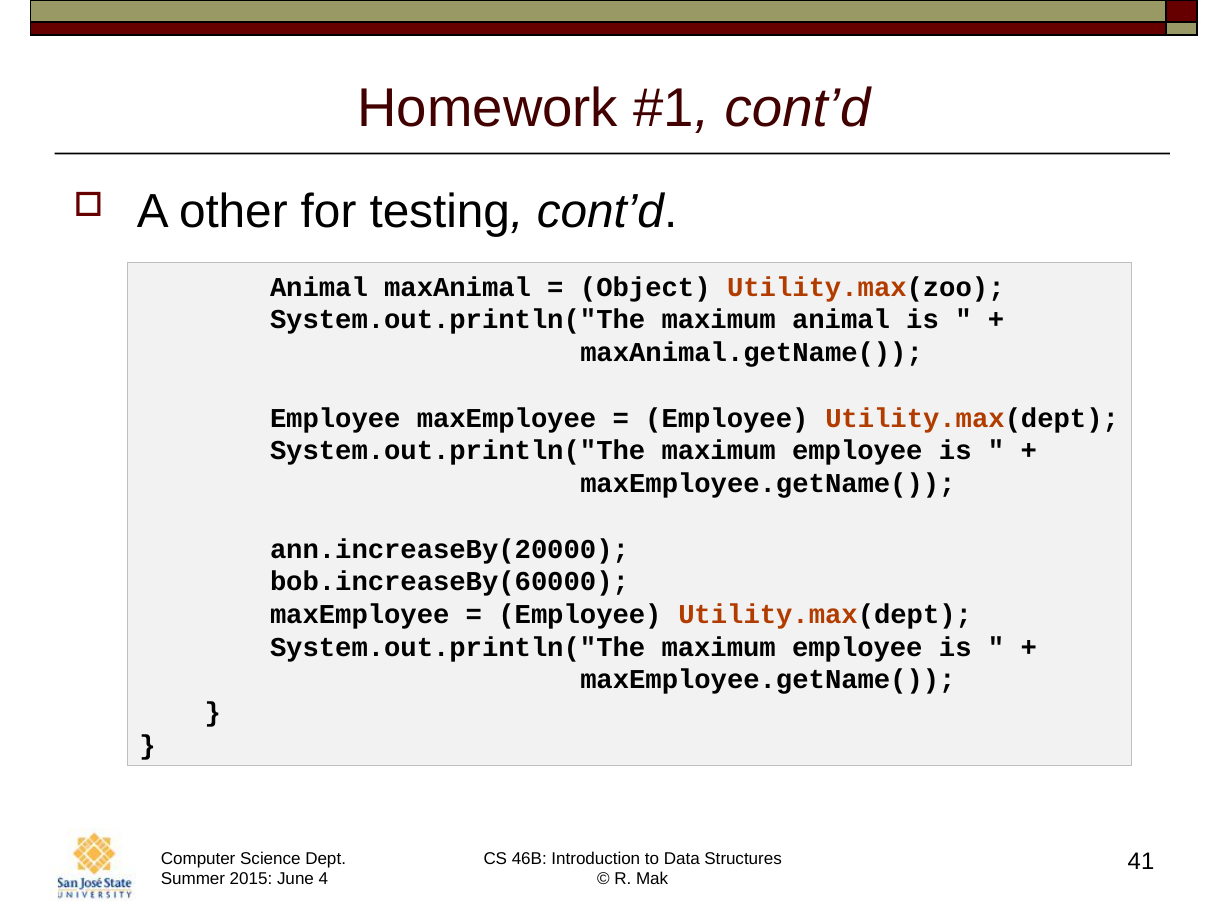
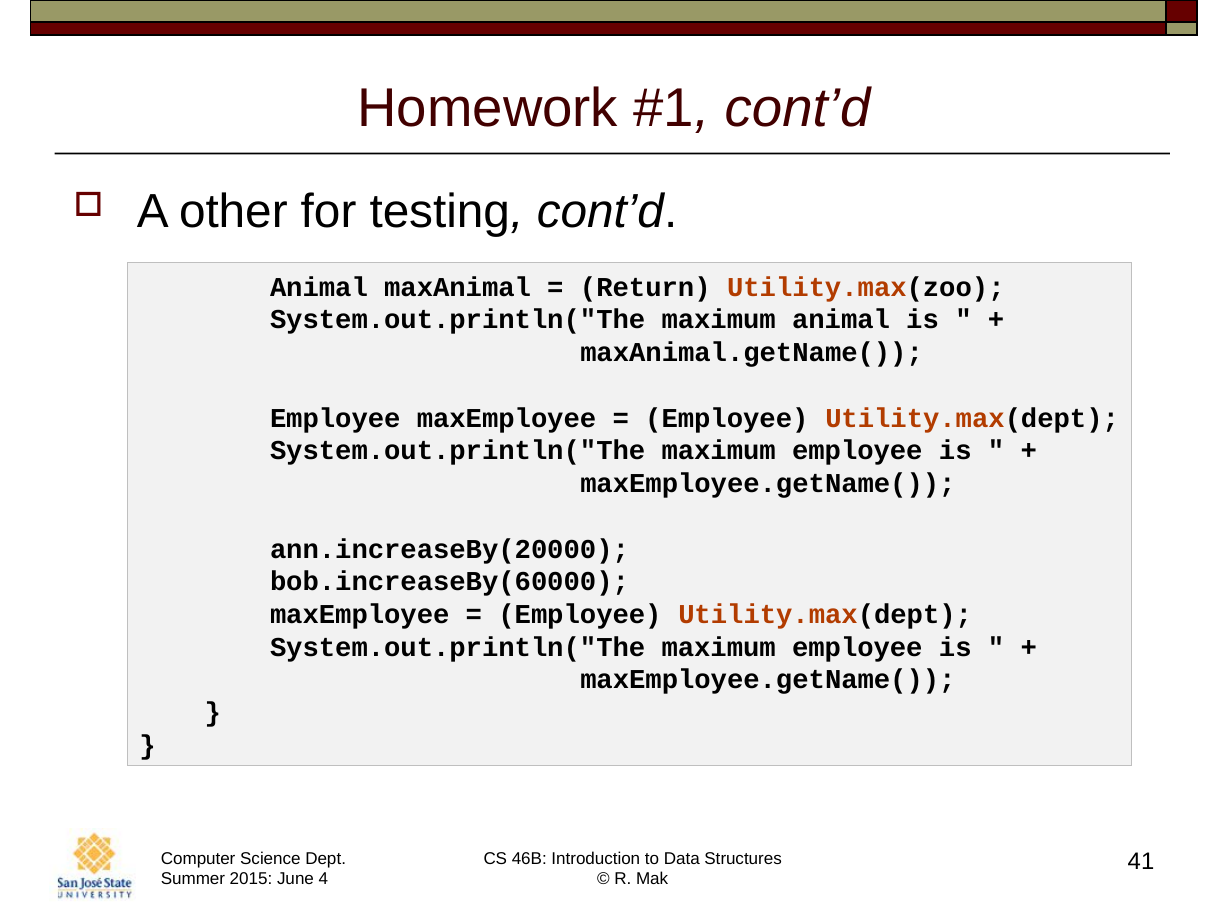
Object: Object -> Return
